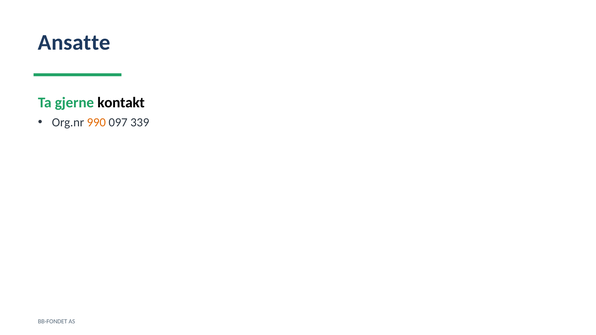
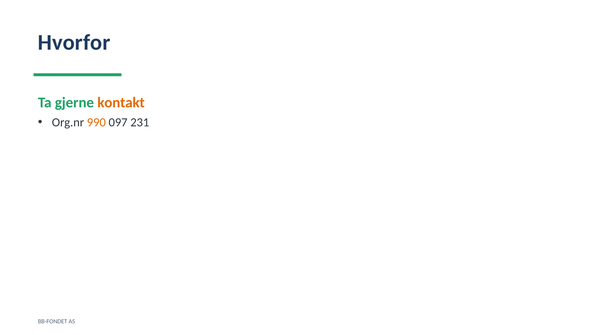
Ansatte: Ansatte -> Hvorfor
kontakt colour: black -> orange
339: 339 -> 231
